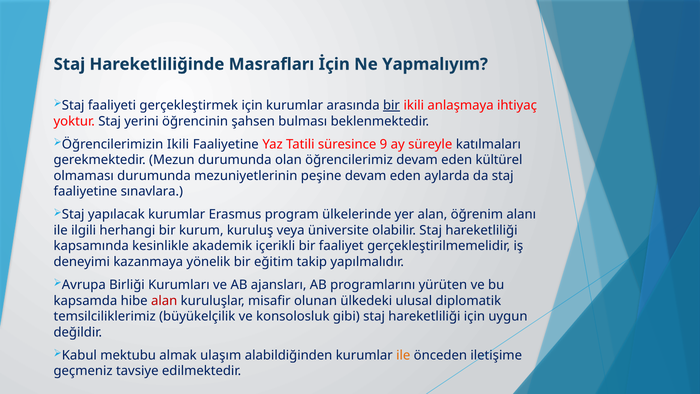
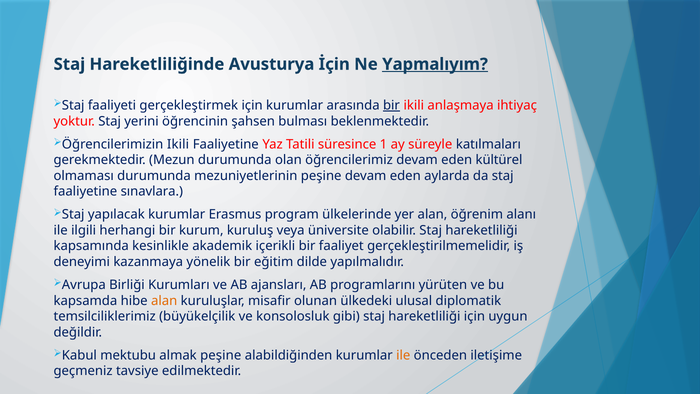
Masrafları: Masrafları -> Avusturya
Yapmalıyım underline: none -> present
9: 9 -> 1
takip: takip -> dilde
alan at (164, 300) colour: red -> orange
almak ulaşım: ulaşım -> peşine
